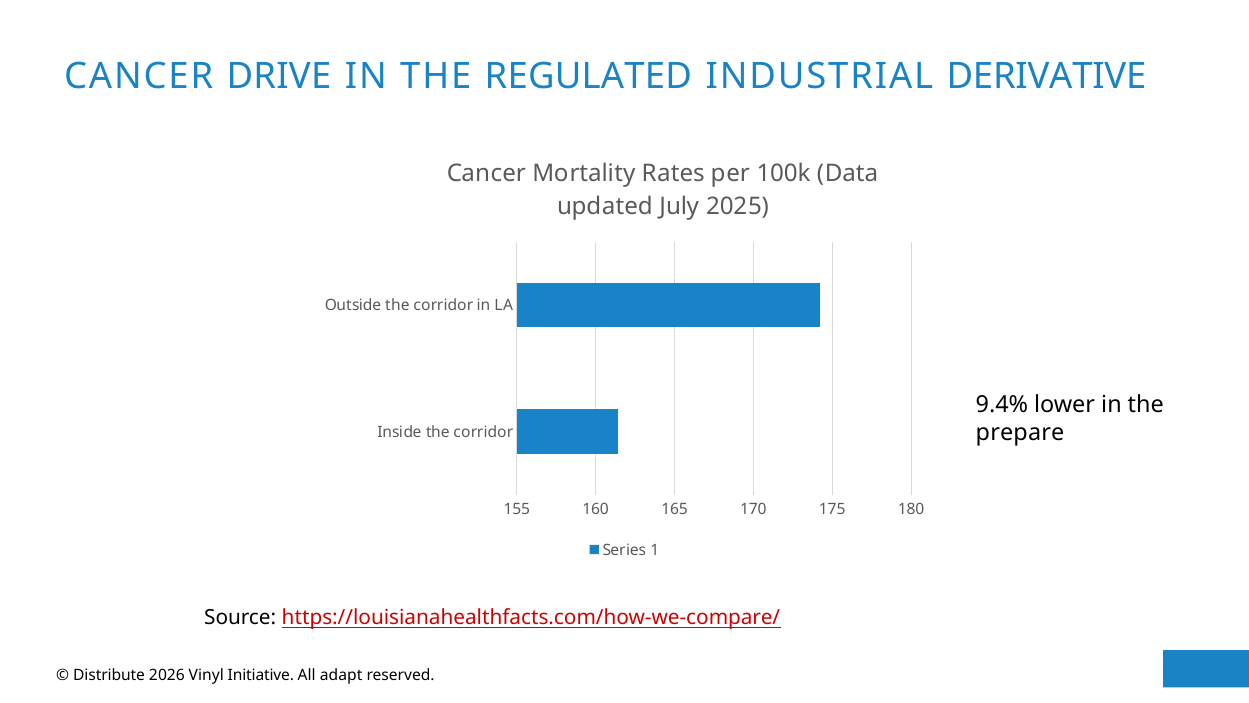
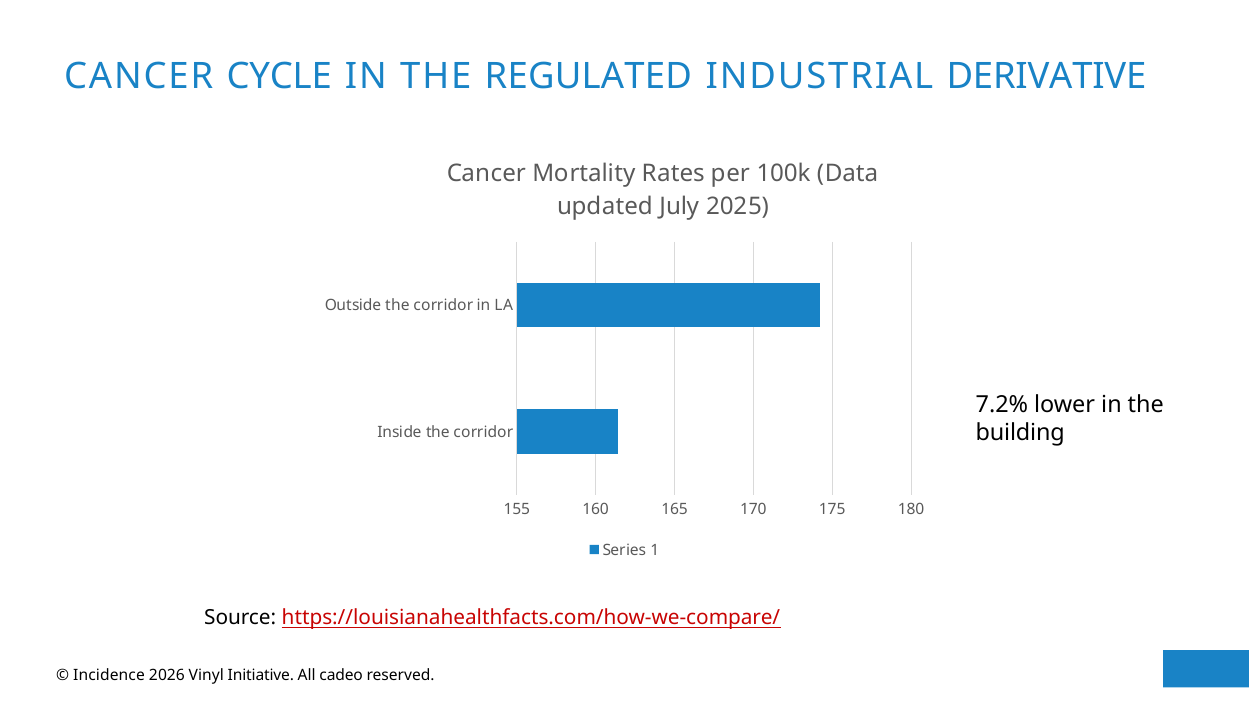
DRIVE: DRIVE -> CYCLE
9.4%: 9.4% -> 7.2%
prepare: prepare -> building
Distribute: Distribute -> Incidence
adapt: adapt -> cadeo
